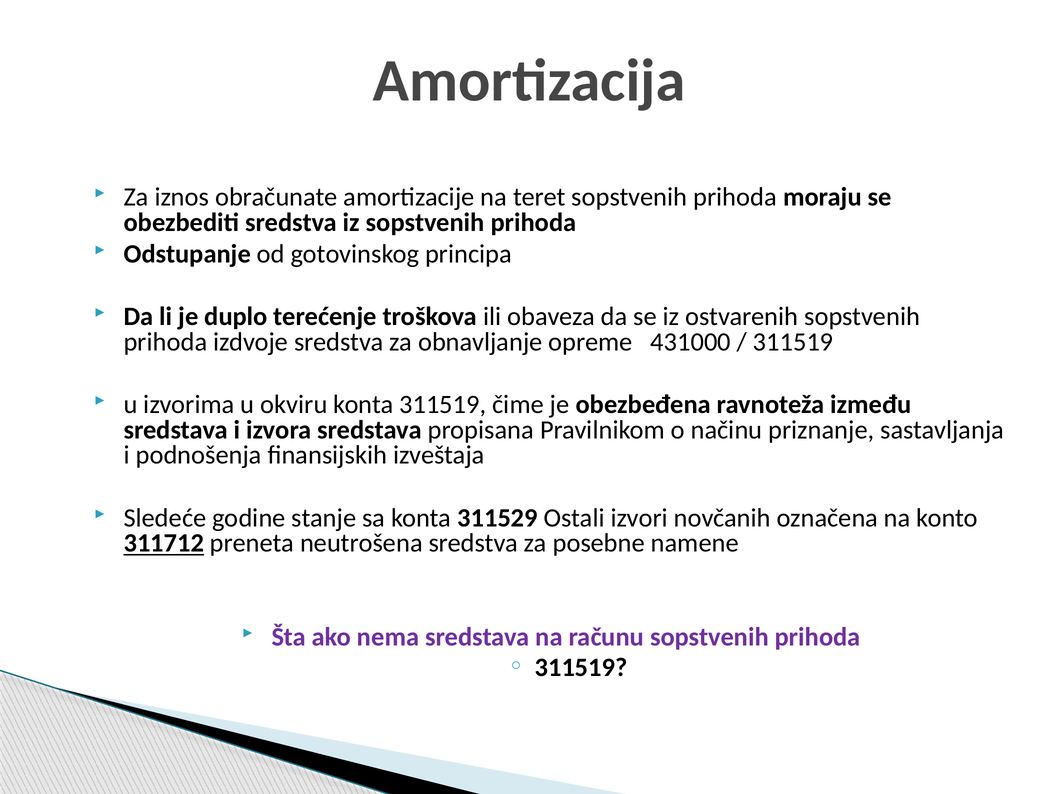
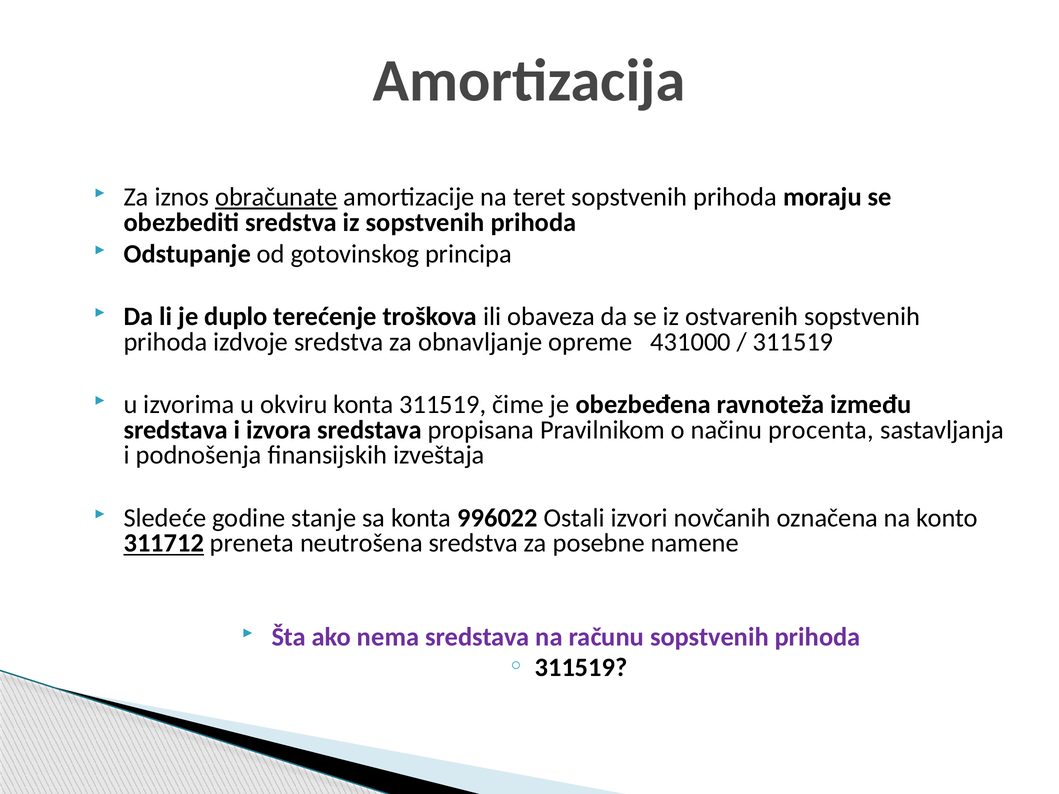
obračunate underline: none -> present
priznanje: priznanje -> procenta
311529: 311529 -> 996022
